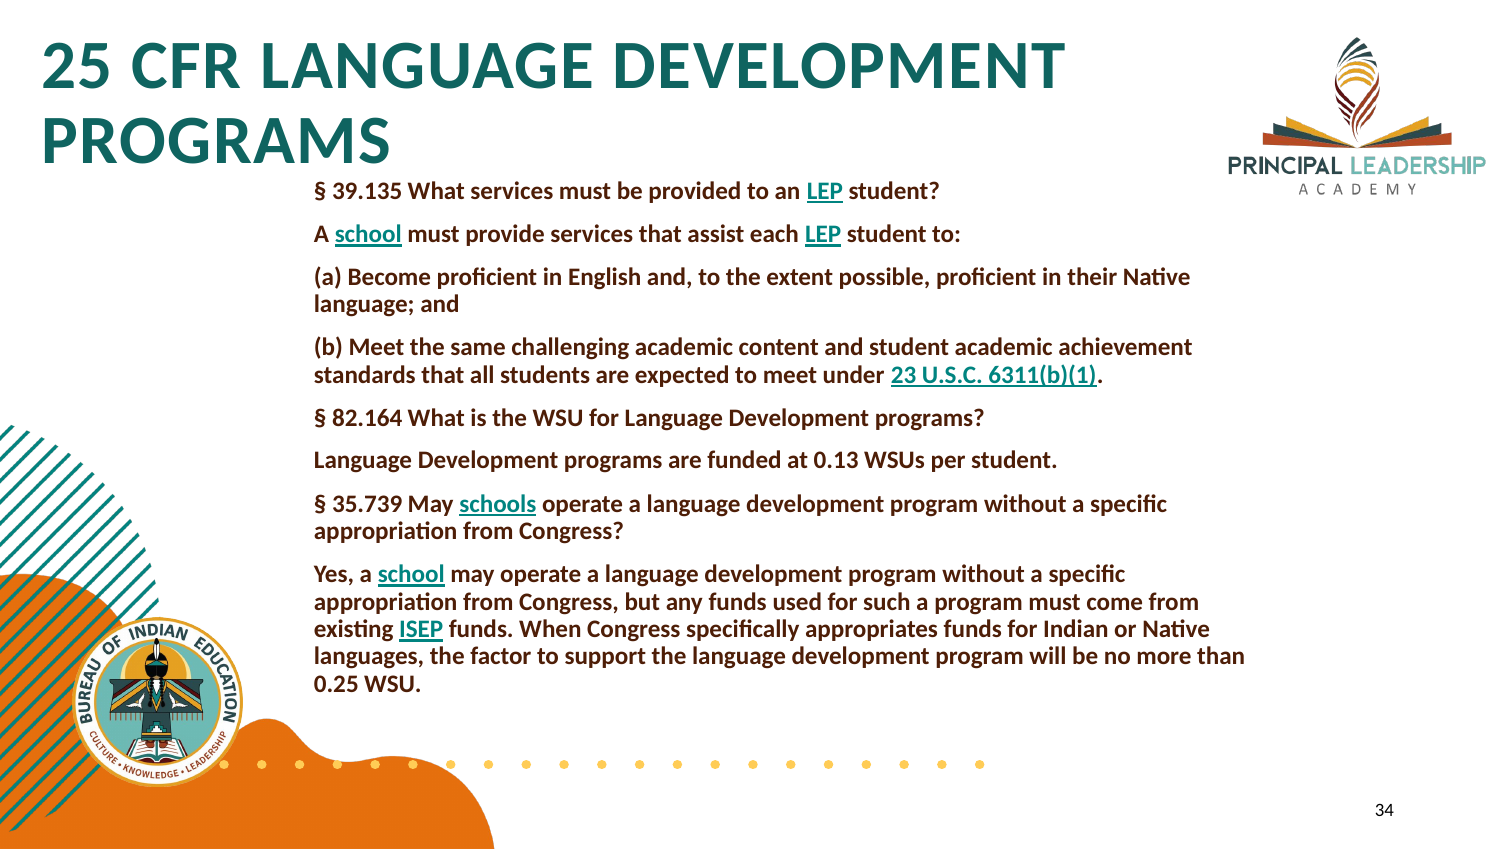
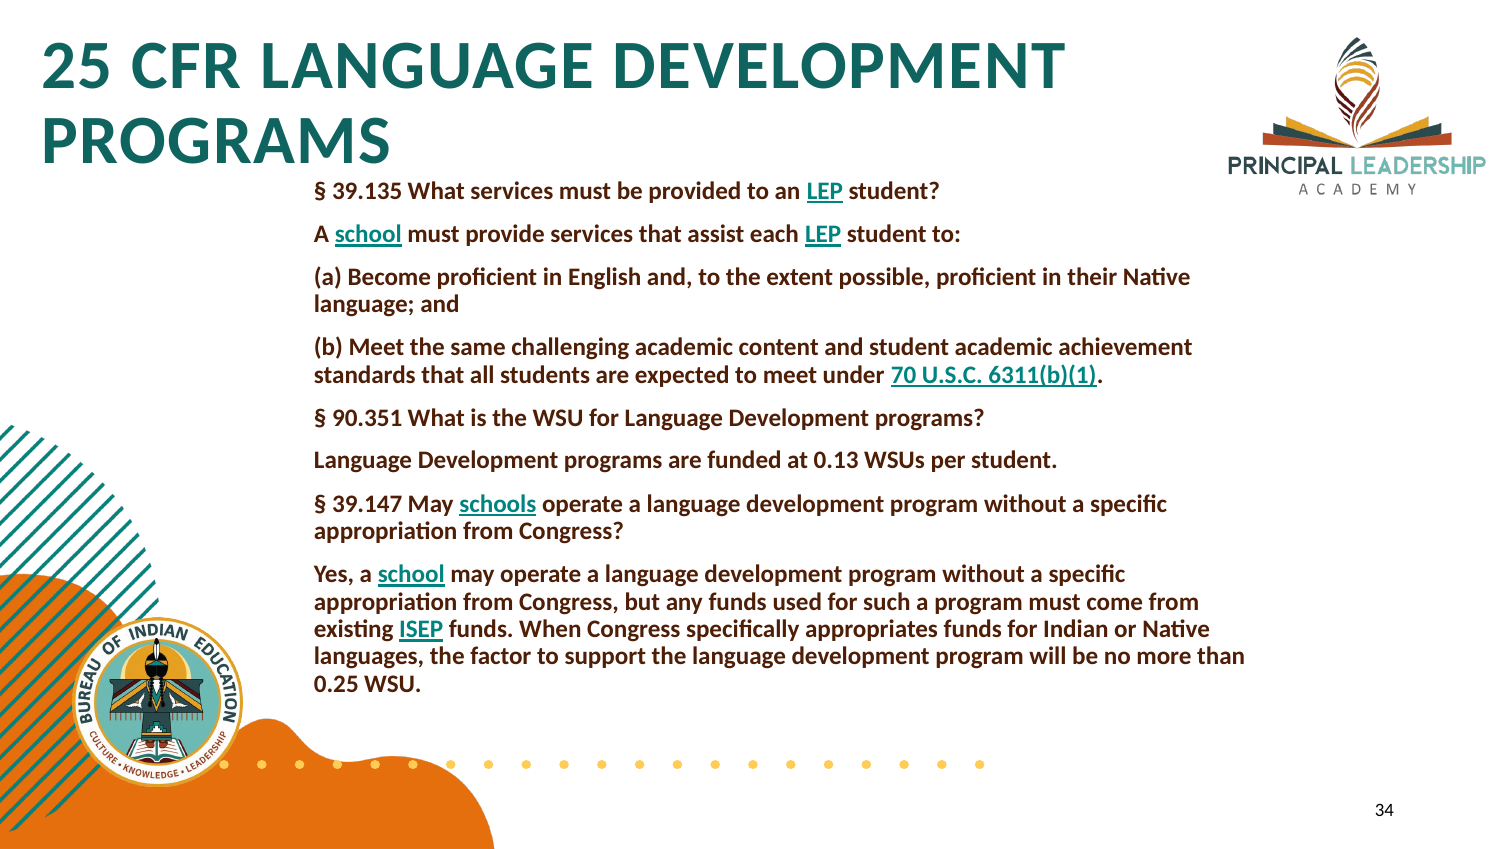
23: 23 -> 70
82.164: 82.164 -> 90.351
35.739: 35.739 -> 39.147
